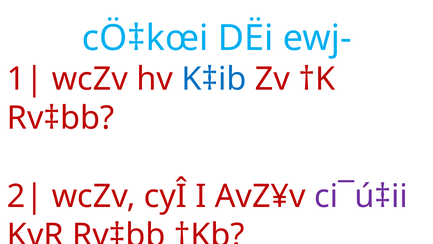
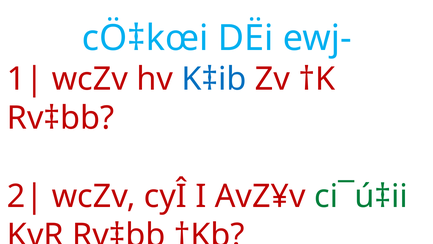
ci¯ú‡ii colour: purple -> green
